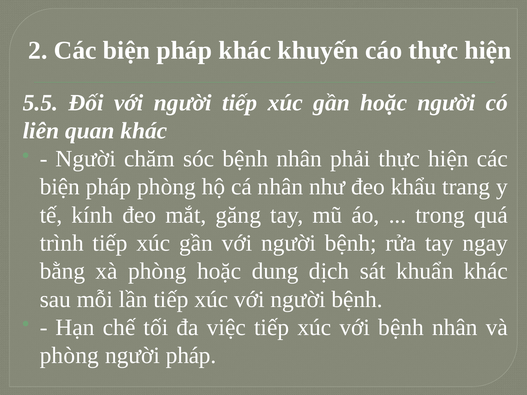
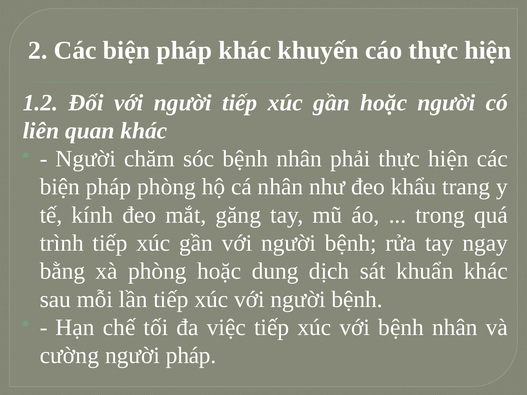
5.5: 5.5 -> 1.2
phòng at (69, 356): phòng -> cường
